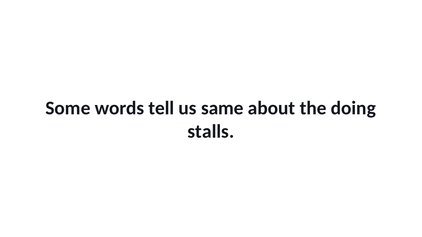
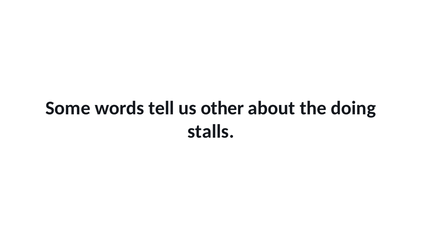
same: same -> other
